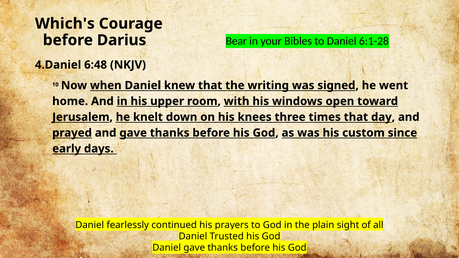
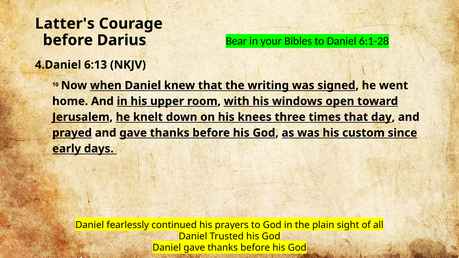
Which's: Which's -> Latter's
6:48: 6:48 -> 6:13
